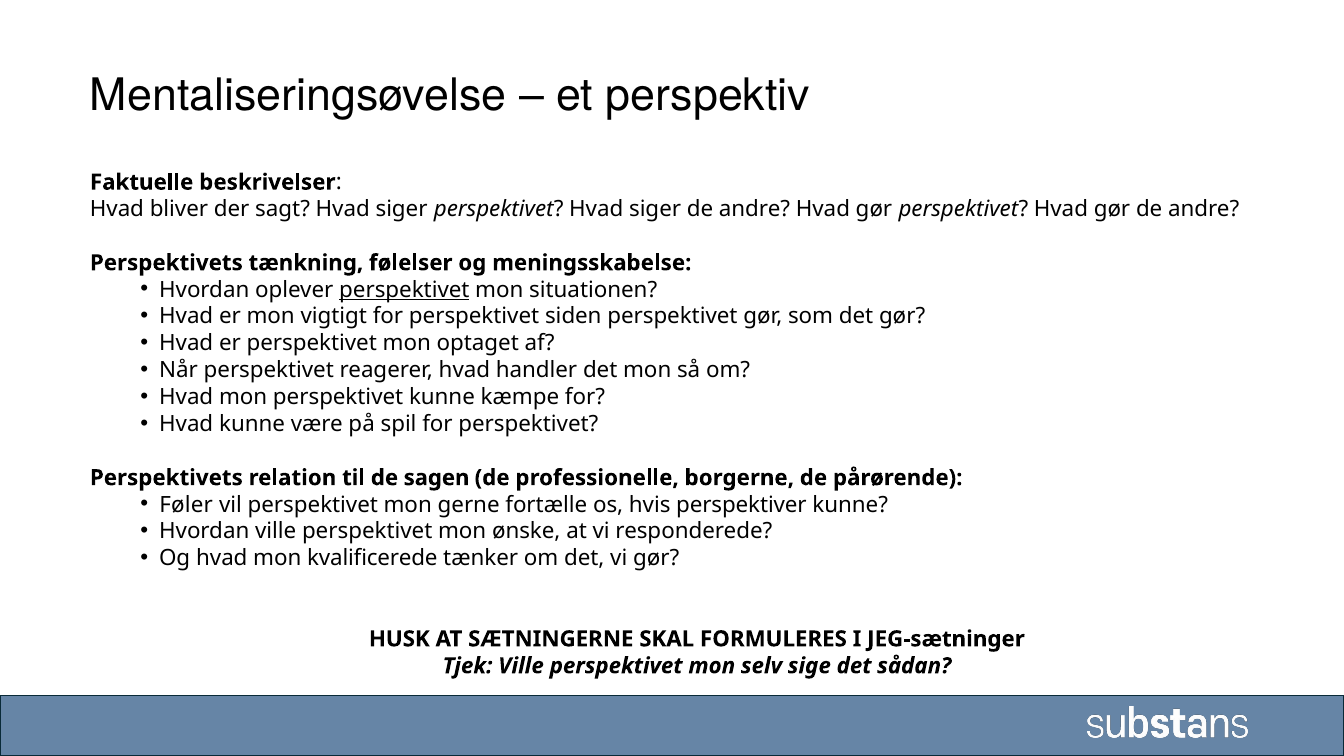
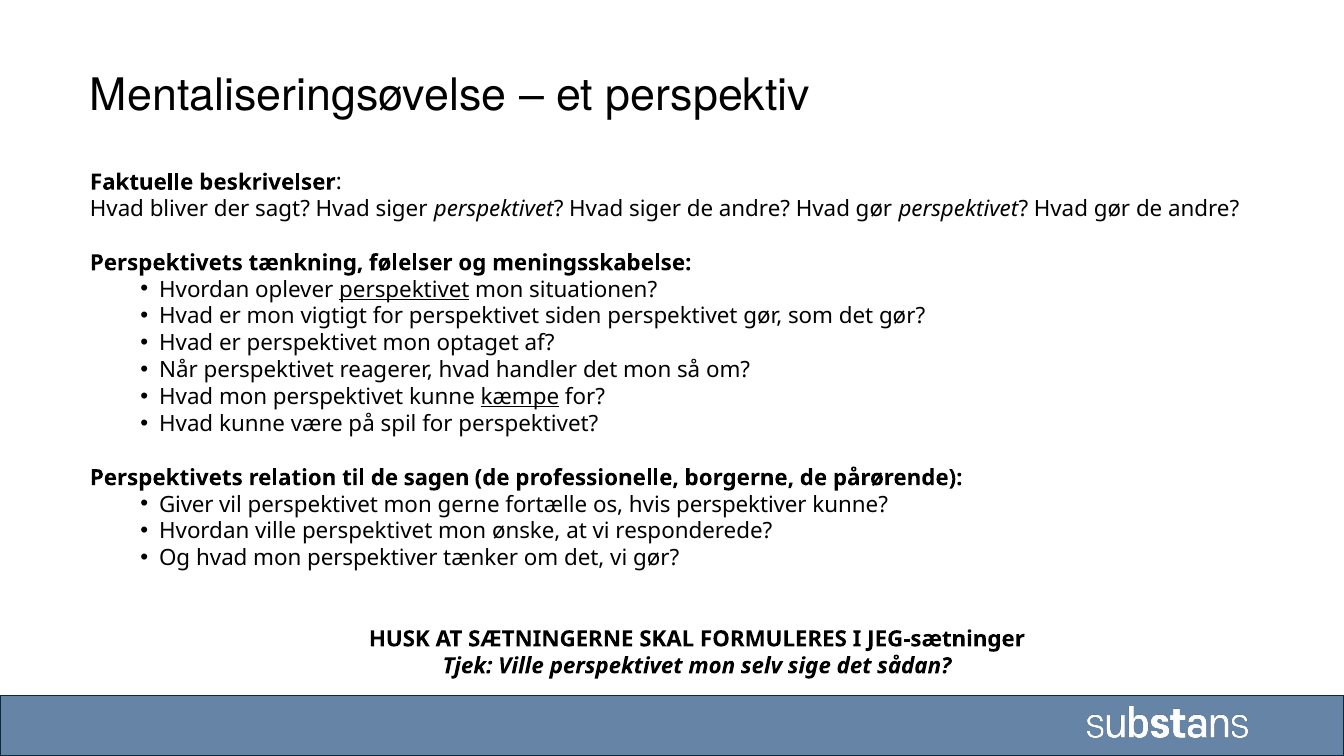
kæmpe underline: none -> present
Føler: Føler -> Giver
mon kvalificerede: kvalificerede -> perspektiver
